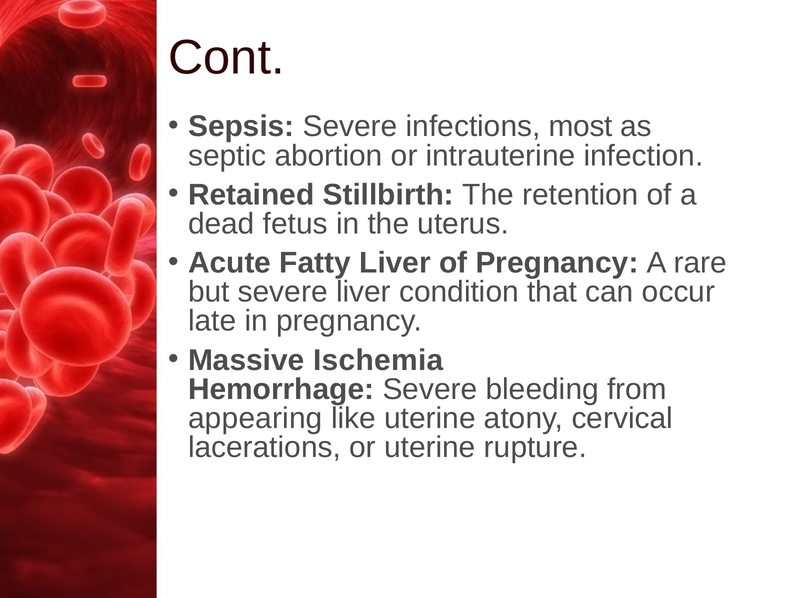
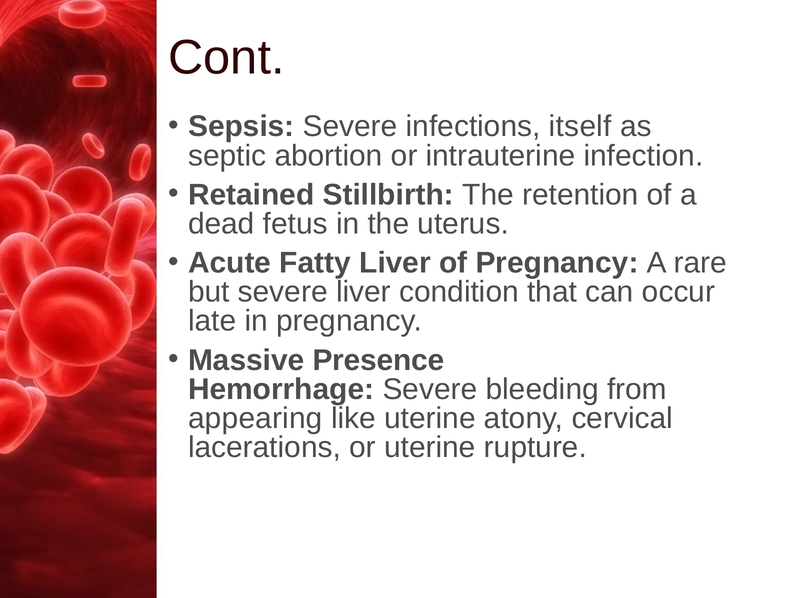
most: most -> itself
Ischemia: Ischemia -> Presence
